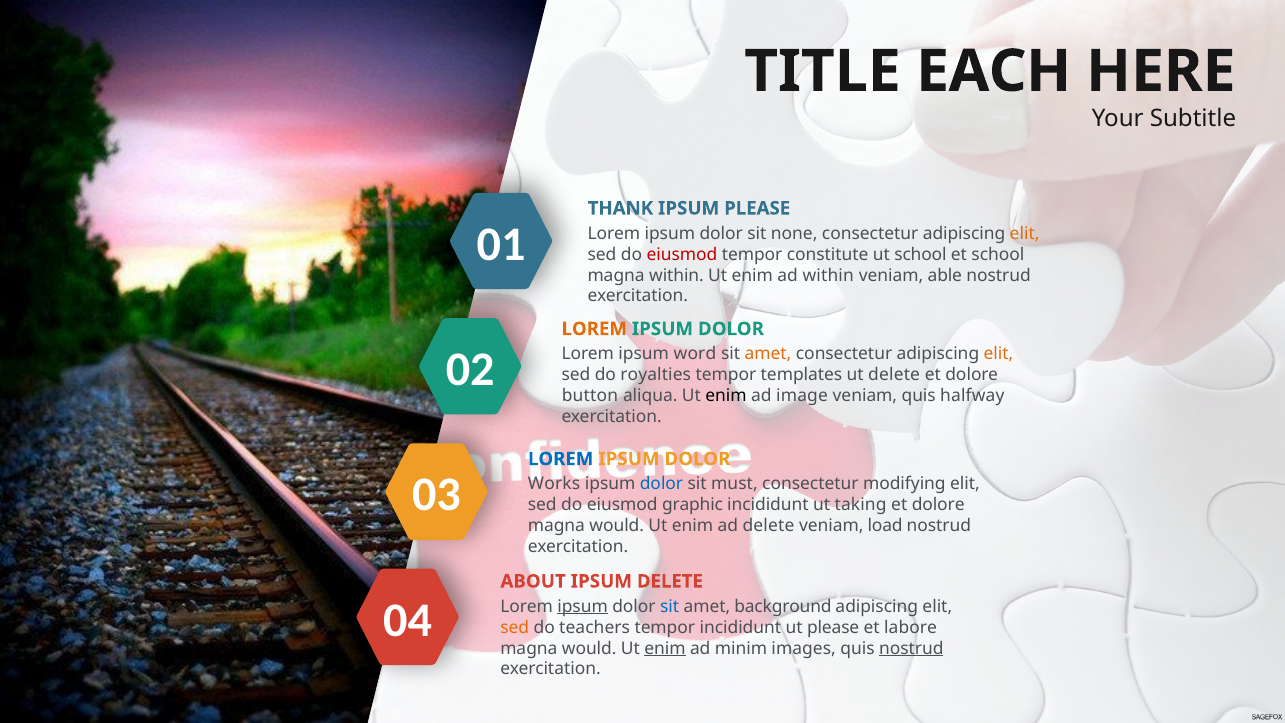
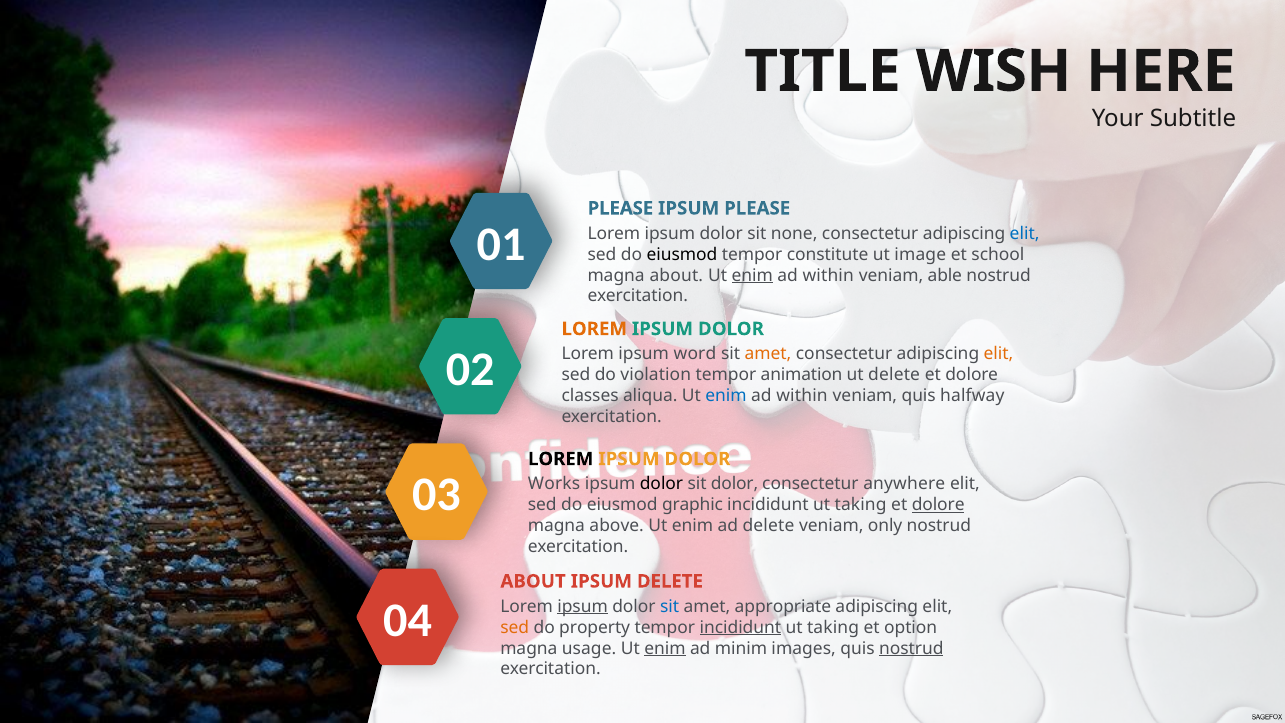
EACH: EACH -> WISH
THANK at (620, 208): THANK -> PLEASE
elit at (1025, 233) colour: orange -> blue
eiusmod at (682, 254) colour: red -> black
ut school: school -> image
magna within: within -> about
enim at (752, 275) underline: none -> present
royalties: royalties -> violation
templates: templates -> animation
button: button -> classes
enim at (726, 396) colour: black -> blue
image at (802, 396): image -> within
LOREM at (561, 459) colour: blue -> black
dolor at (661, 484) colour: blue -> black
sit must: must -> dolor
modifying: modifying -> anywhere
dolore at (938, 505) underline: none -> present
would at (617, 526): would -> above
load: load -> only
background: background -> appropriate
teachers: teachers -> property
incididunt at (740, 627) underline: none -> present
please at (833, 627): please -> taking
labore: labore -> option
would at (589, 648): would -> usage
